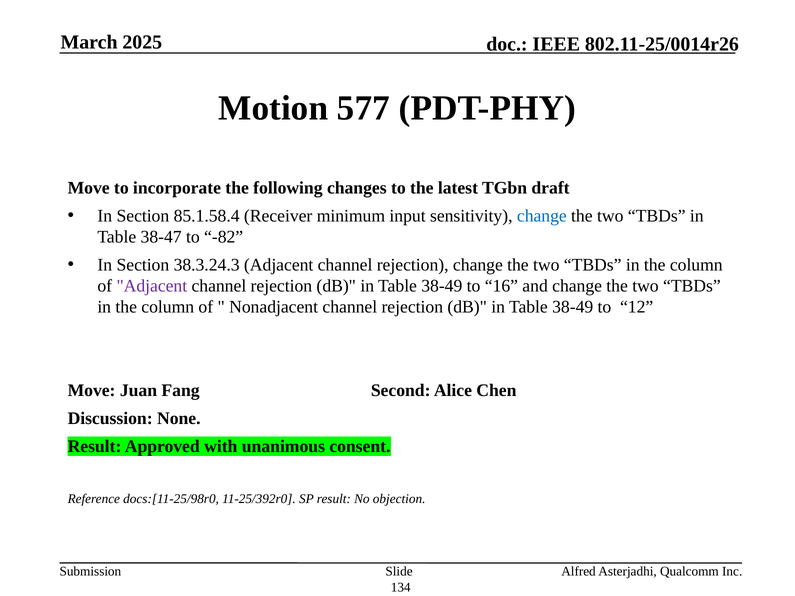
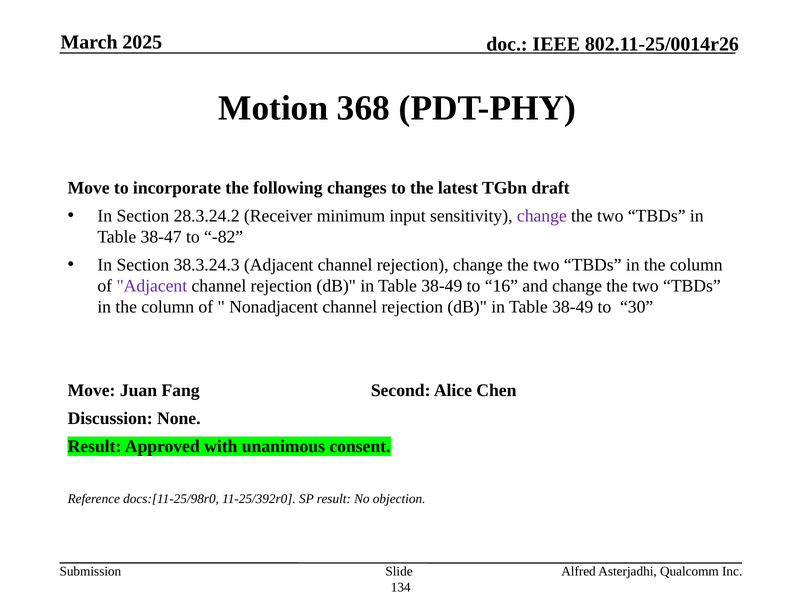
577: 577 -> 368
85.1.58.4: 85.1.58.4 -> 28.3.24.2
change at (542, 216) colour: blue -> purple
12: 12 -> 30
